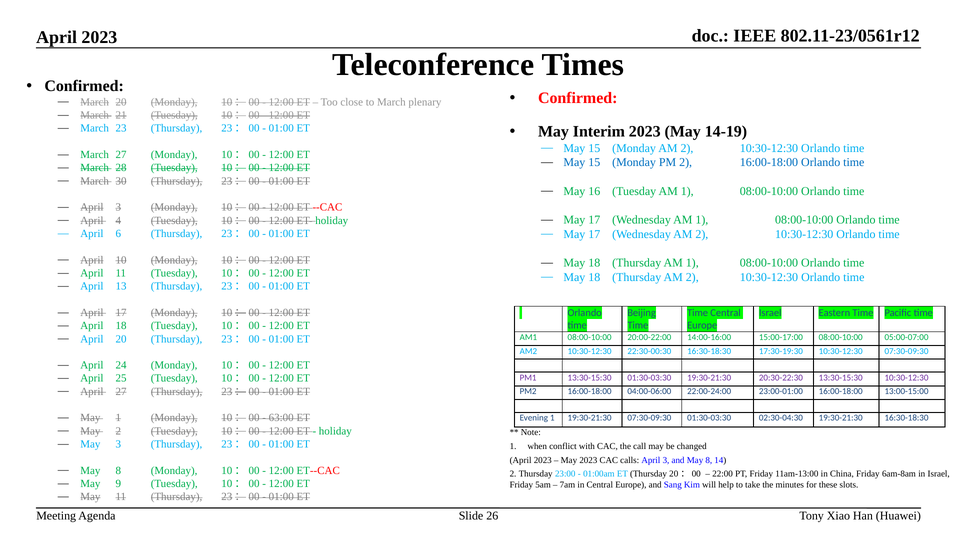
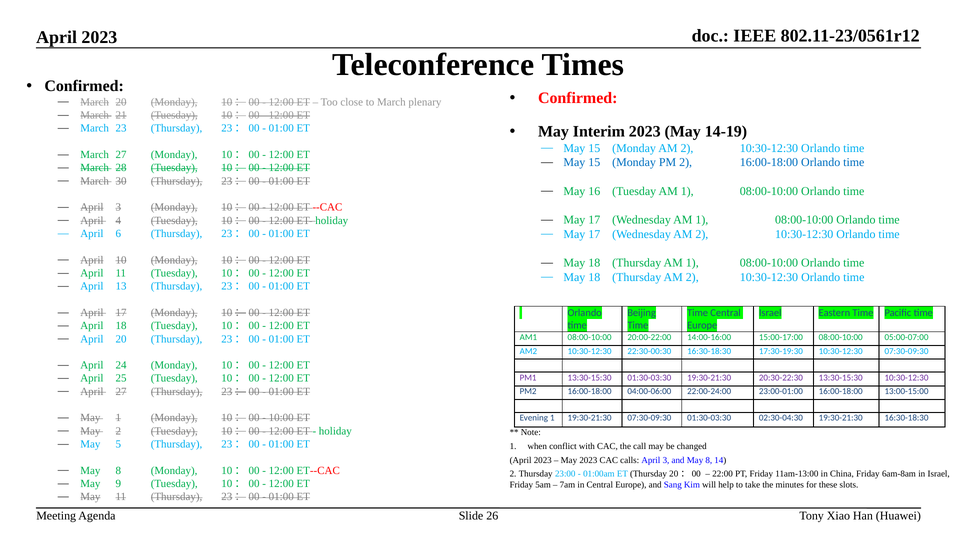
63:00: 63:00 -> 10:00
May 3: 3 -> 5
